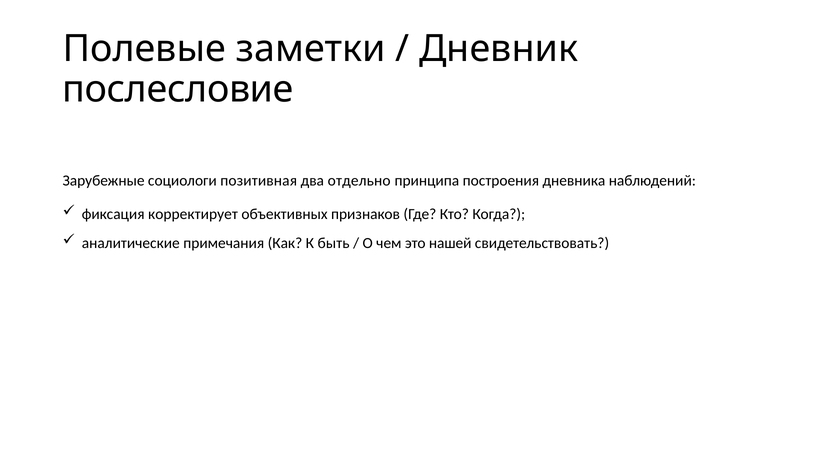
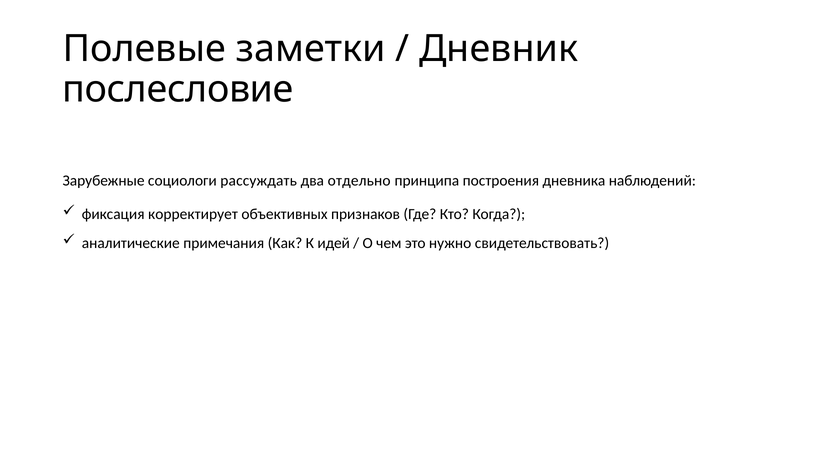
позитивная: позитивная -> рассуждать
быть: быть -> идей
нашей: нашей -> нужно
